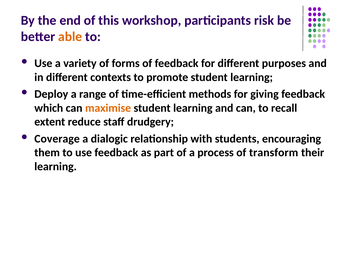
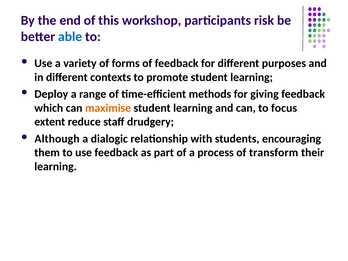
able colour: orange -> blue
recall: recall -> focus
Coverage: Coverage -> Although
